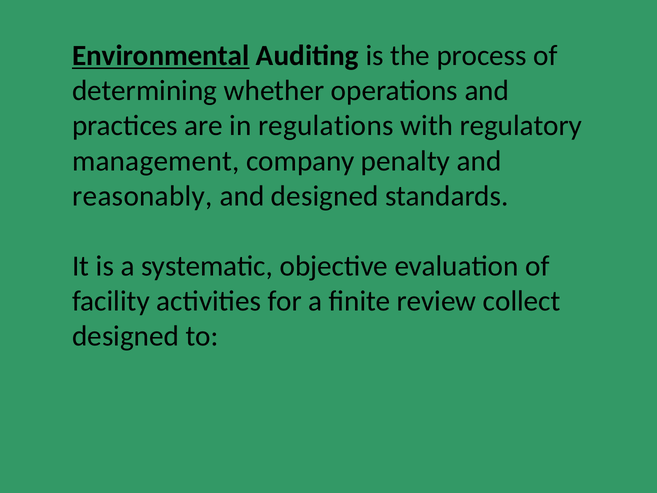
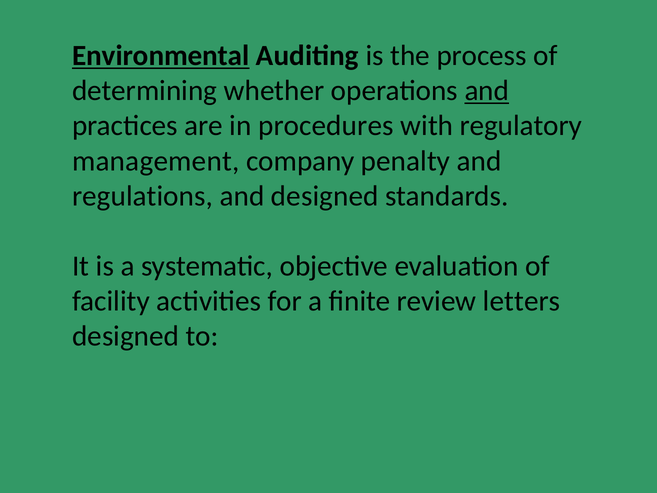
and at (487, 91) underline: none -> present
regulations: regulations -> procedures
reasonably: reasonably -> regulations
collect: collect -> letters
